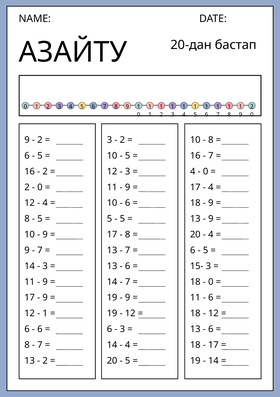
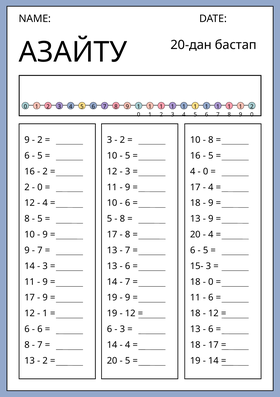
7 at (211, 155): 7 -> 5
5 at (122, 218): 5 -> 8
